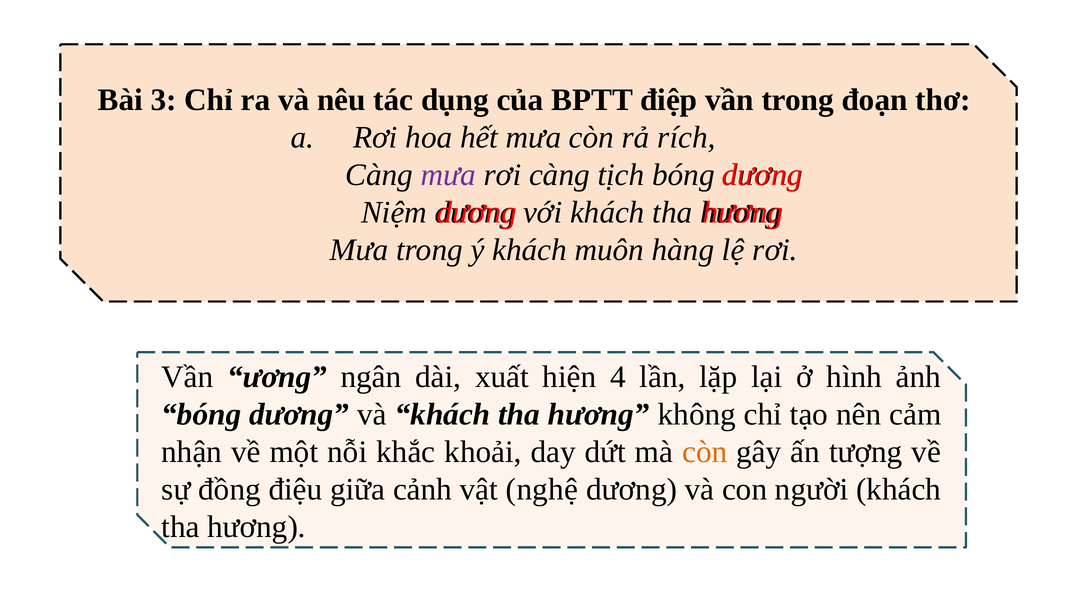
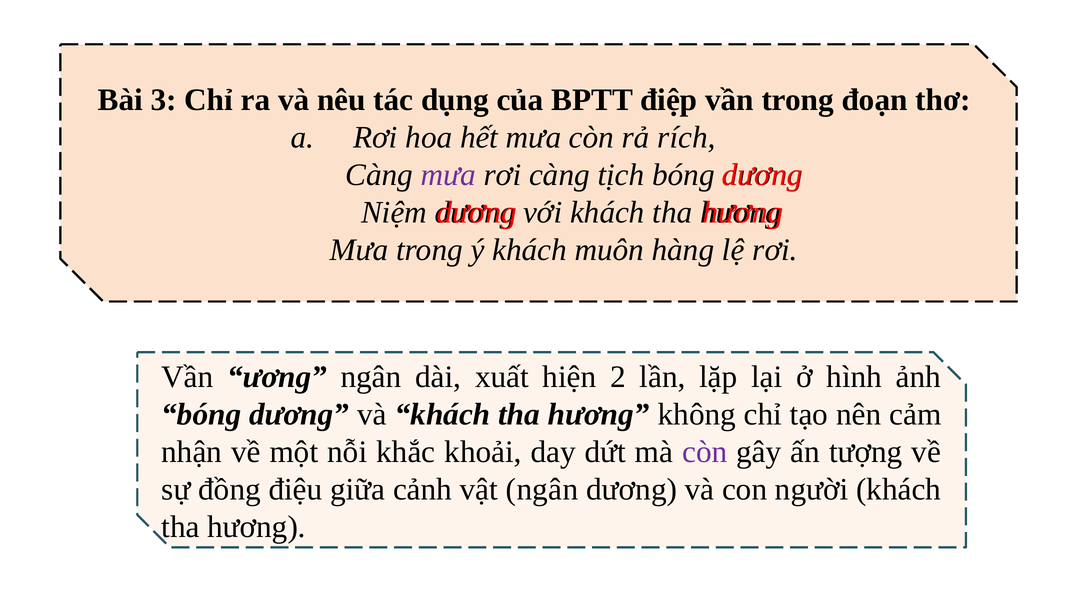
4: 4 -> 2
còn at (705, 452) colour: orange -> purple
vật nghệ: nghệ -> ngân
